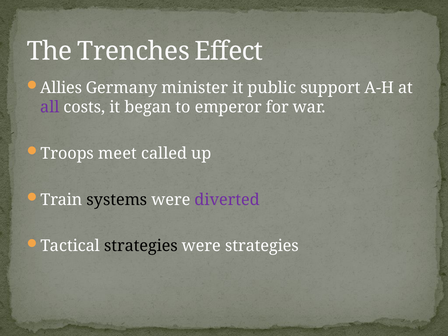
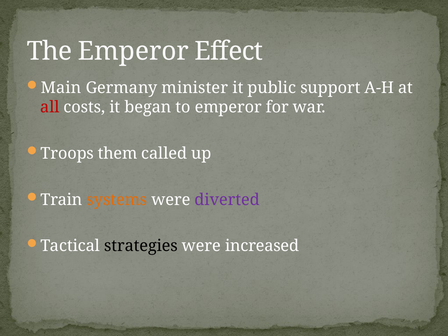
The Trenches: Trenches -> Emperor
Allies: Allies -> Main
all colour: purple -> red
meet: meet -> them
systems colour: black -> orange
were strategies: strategies -> increased
